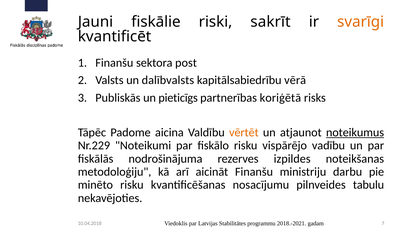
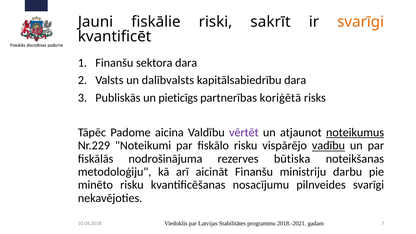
sektora post: post -> dara
kapitālsabiedrību vērā: vērā -> dara
vērtēt colour: orange -> purple
vadību underline: none -> present
izpildes: izpildes -> būtiska
pilnveides tabulu: tabulu -> svarīgi
